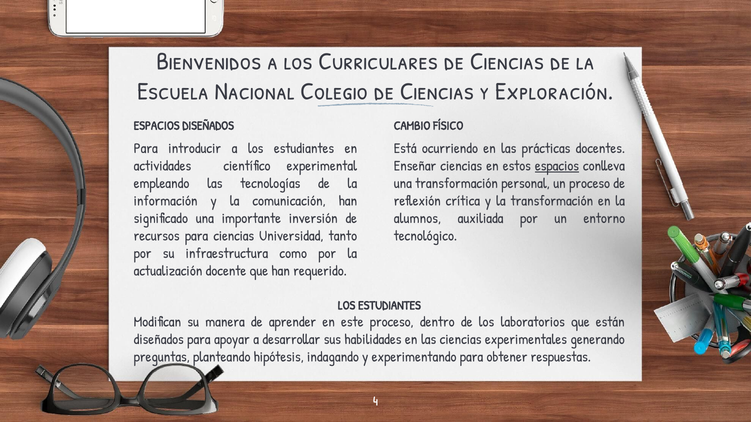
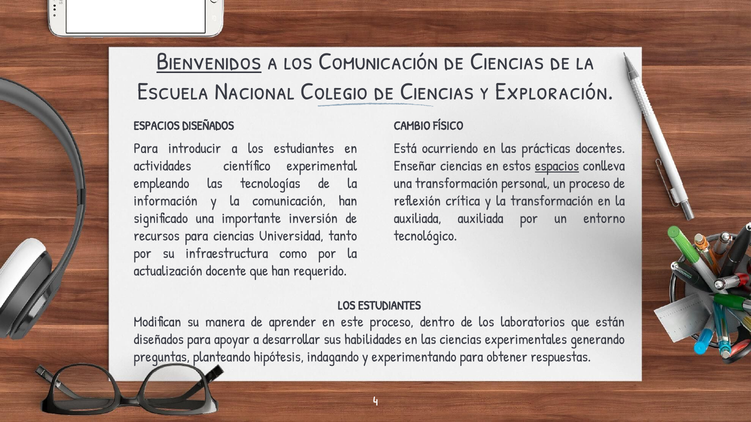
Bienvenidos underline: none -> present
los Curriculares: Curriculares -> Comunicación
alumnos at (417, 219): alumnos -> auxiliada
